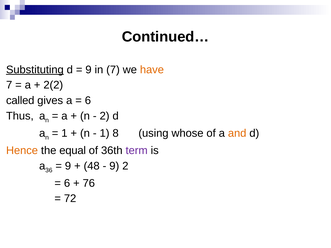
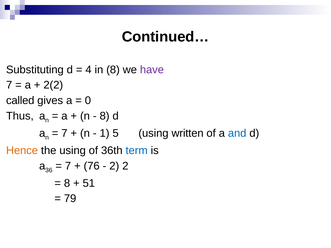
Substituting underline: present -> none
9 at (89, 70): 9 -> 4
in 7: 7 -> 8
have colour: orange -> purple
6 at (88, 101): 6 -> 0
2 at (105, 116): 2 -> 8
1 at (64, 133): 1 -> 7
8: 8 -> 5
whose: whose -> written
and colour: orange -> blue
the equal: equal -> using
term colour: purple -> blue
9 at (68, 166): 9 -> 7
48: 48 -> 76
9 at (114, 166): 9 -> 2
6 at (67, 183): 6 -> 8
76: 76 -> 51
72: 72 -> 79
